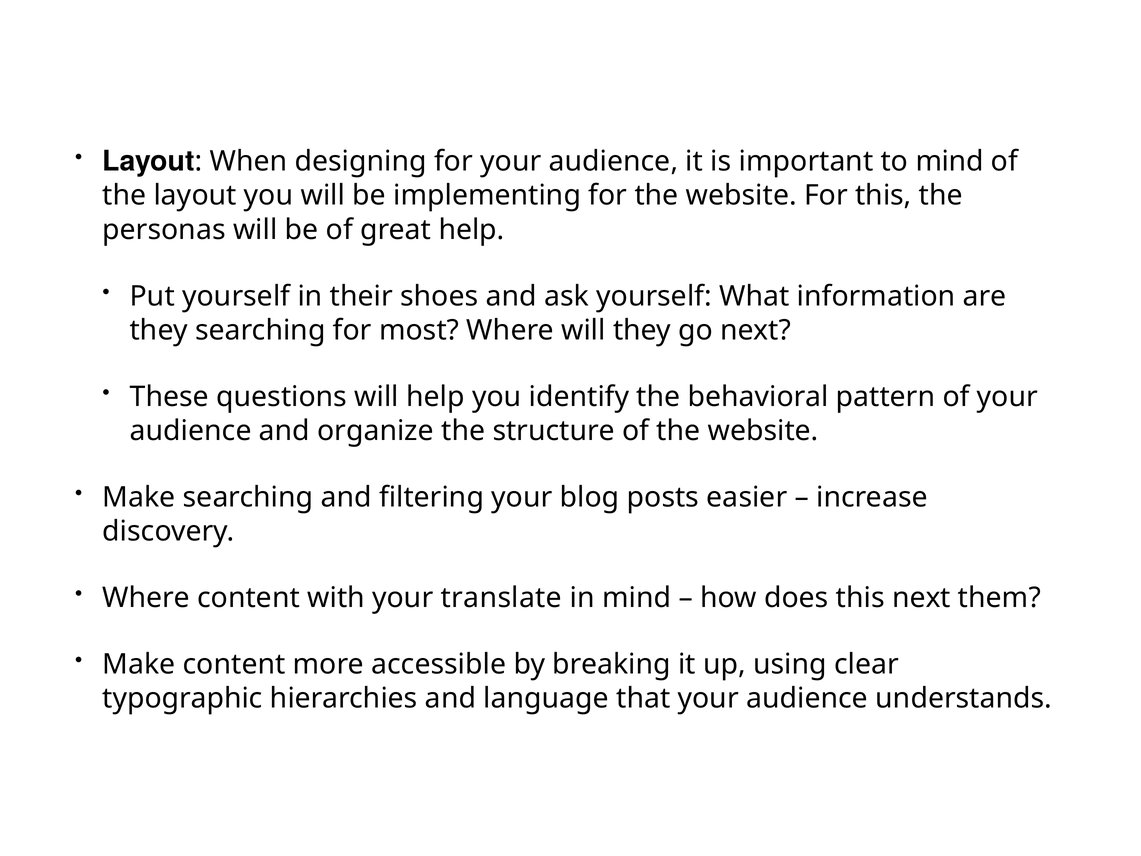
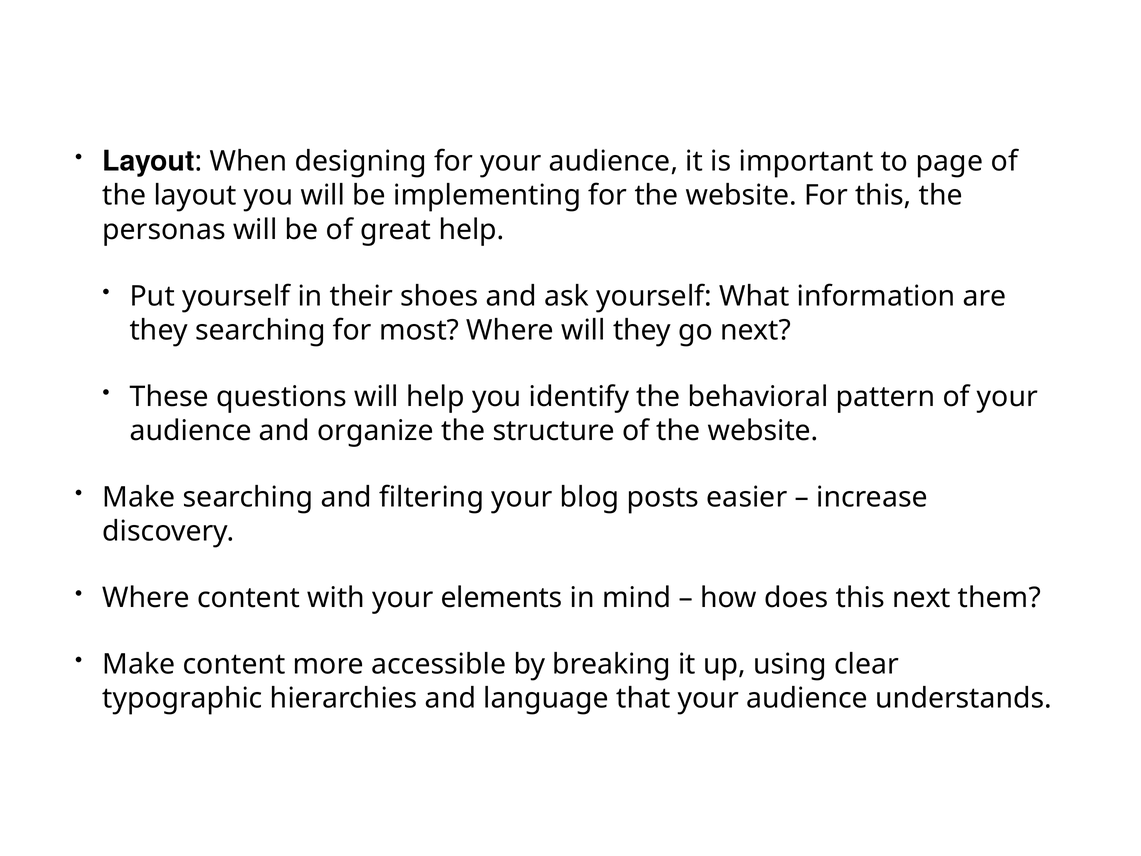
to mind: mind -> page
translate: translate -> elements
